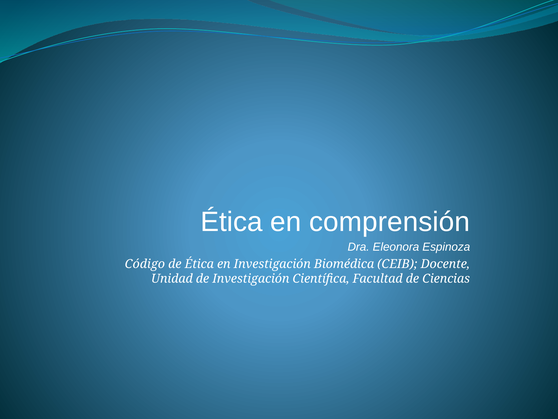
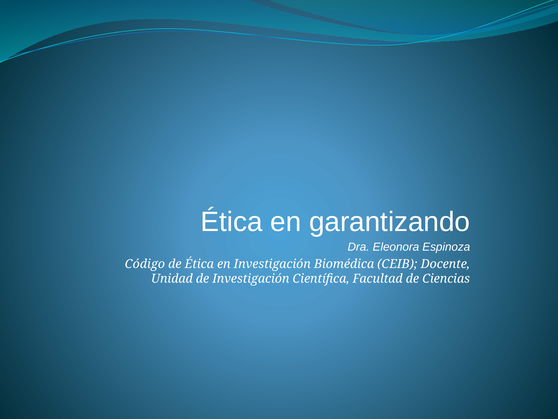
comprensión: comprensión -> garantizando
